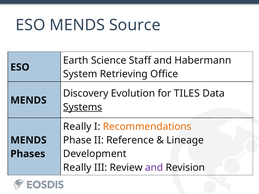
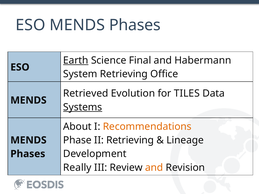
ESO MENDS Source: Source -> Phases
Earth underline: none -> present
Staff: Staff -> Final
Discovery: Discovery -> Retrieved
Really at (77, 127): Really -> About
II Reference: Reference -> Retrieving
and at (154, 168) colour: purple -> orange
